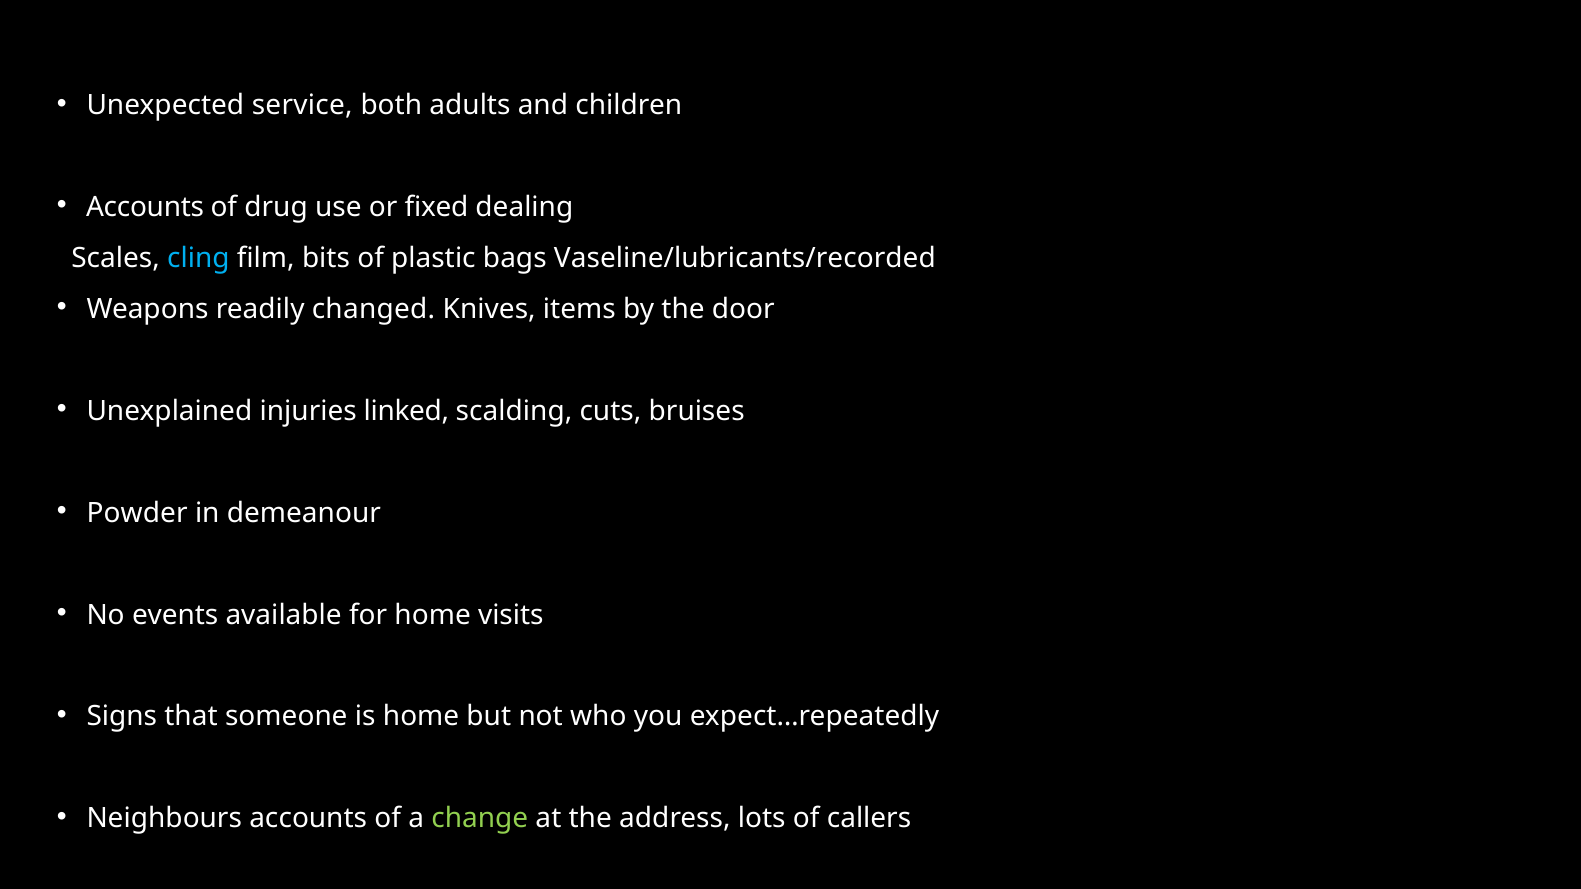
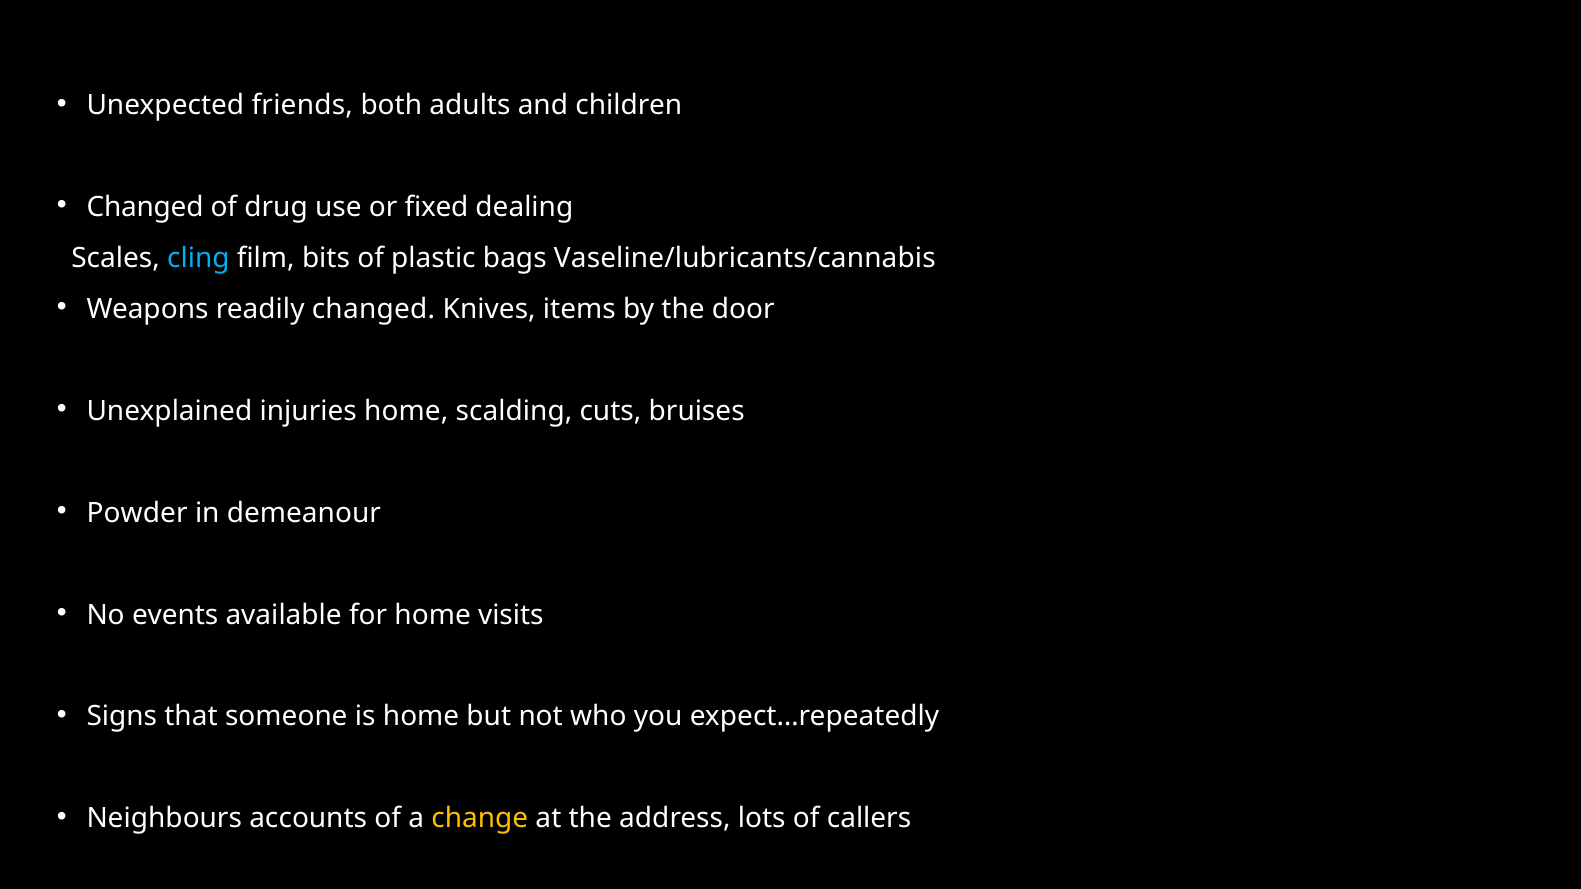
service: service -> friends
Accounts at (145, 207): Accounts -> Changed
Vaseline/lubricants/recorded: Vaseline/lubricants/recorded -> Vaseline/lubricants/cannabis
injuries linked: linked -> home
change colour: light green -> yellow
